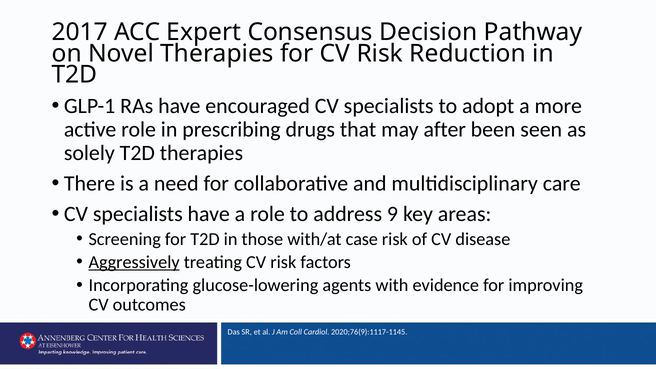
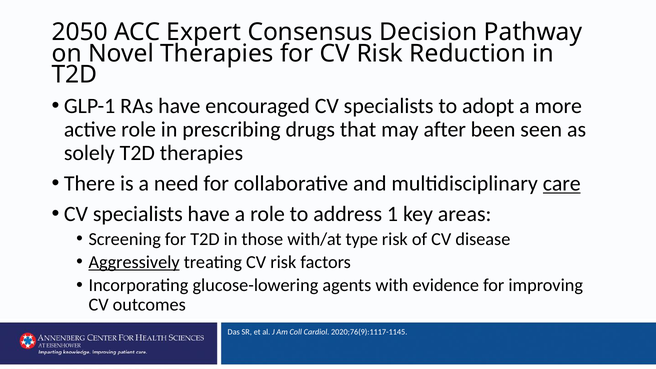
2017: 2017 -> 2050
care underline: none -> present
9: 9 -> 1
case: case -> type
